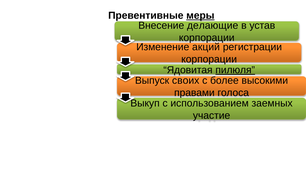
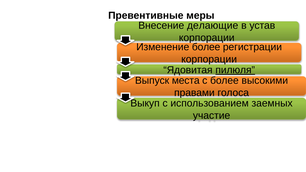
меры underline: present -> none
Изменение акций: акций -> более
своих: своих -> места
